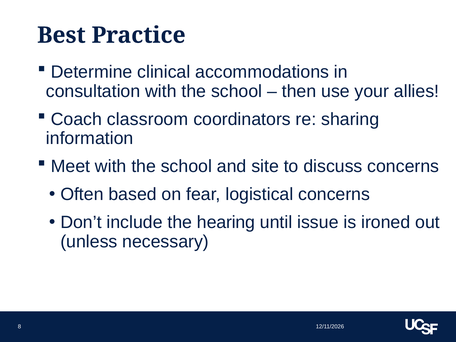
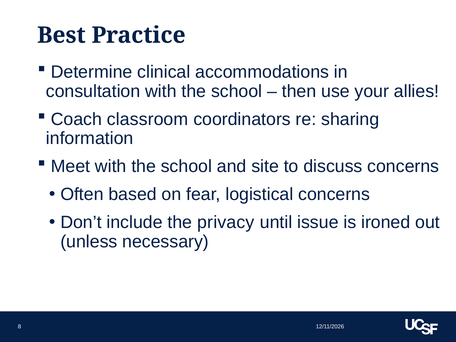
hearing: hearing -> privacy
